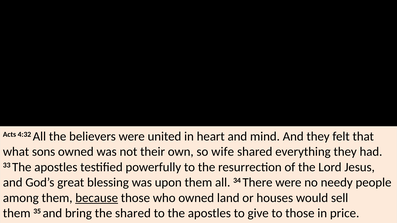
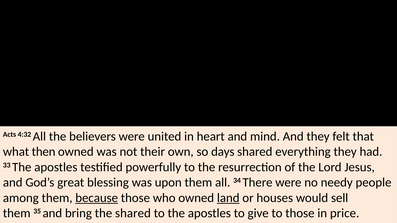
sons: sons -> then
wife: wife -> days
land underline: none -> present
